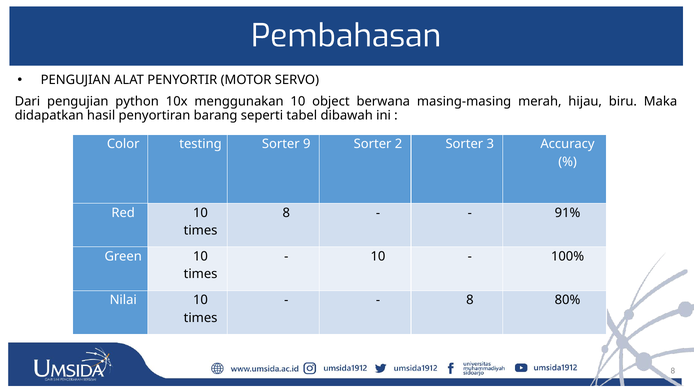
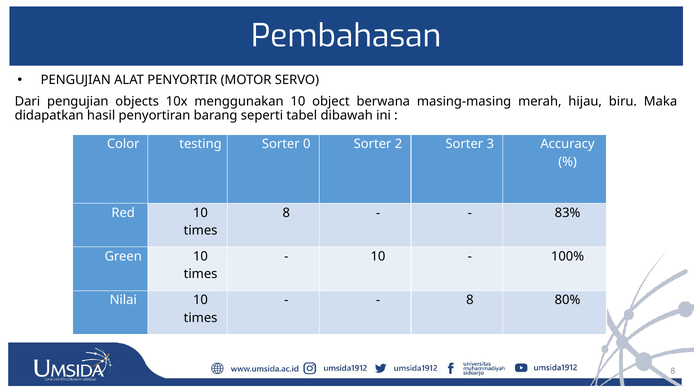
python: python -> objects
9: 9 -> 0
91%: 91% -> 83%
